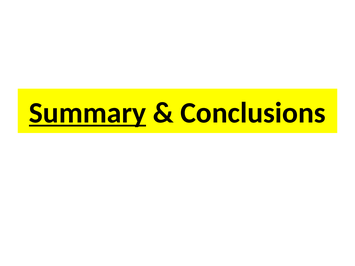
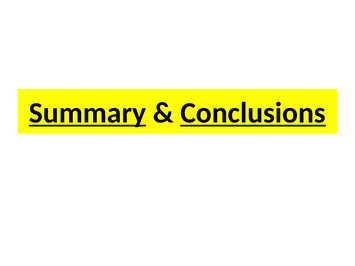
Conclusions underline: none -> present
